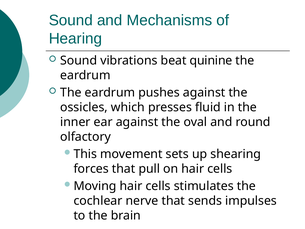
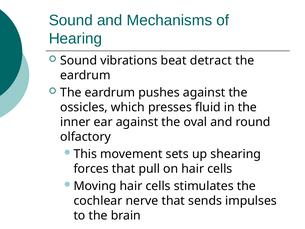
quinine: quinine -> detract
